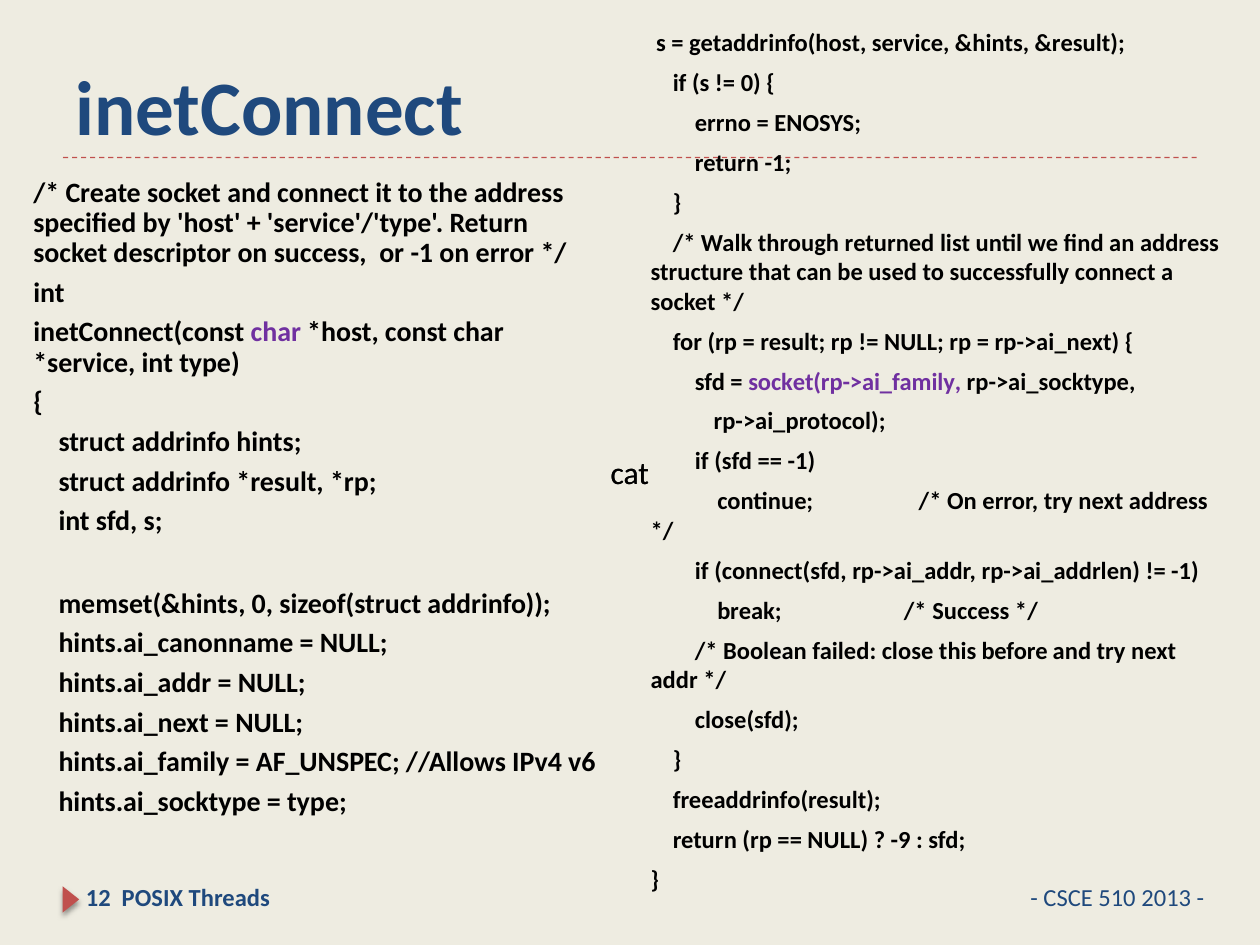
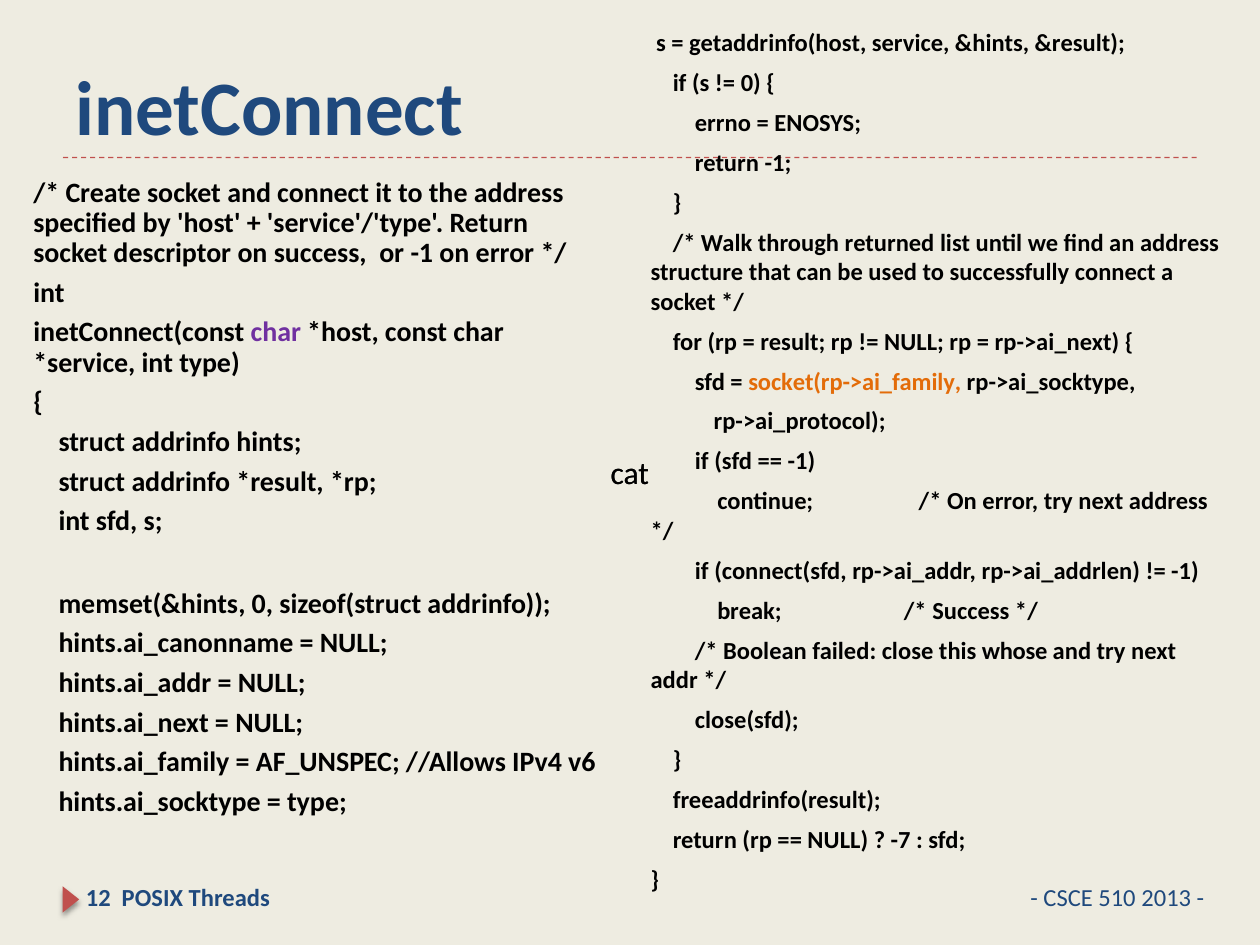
socket(rp->ai_family colour: purple -> orange
before: before -> whose
-9: -9 -> -7
